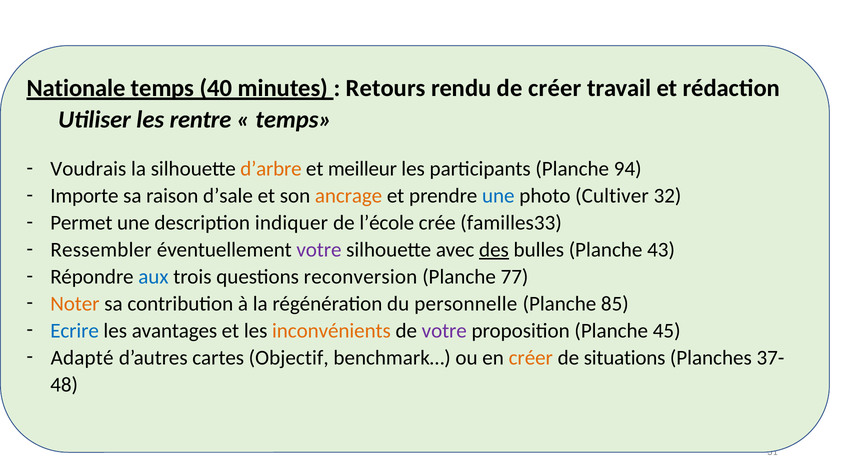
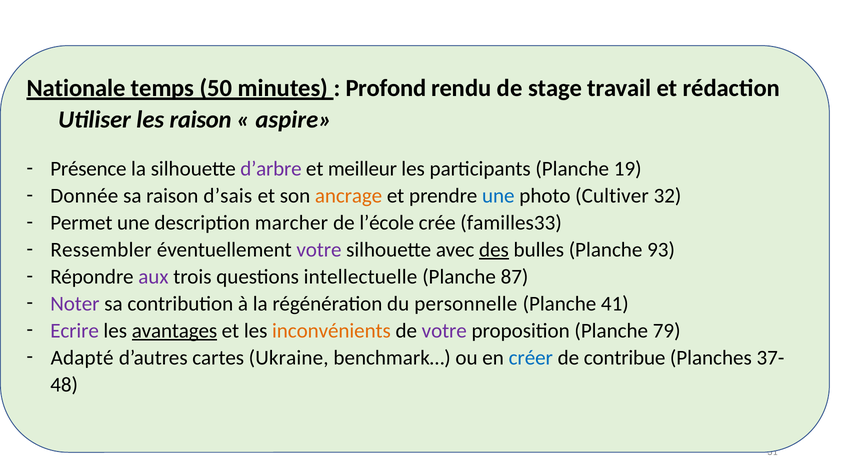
40: 40 -> 50
Retours: Retours -> Profond
de créer: créer -> stage
les rentre: rentre -> raison
temps at (294, 120): temps -> aspire
Voudrais: Voudrais -> Présence
d’arbre colour: orange -> purple
94: 94 -> 19
Importe: Importe -> Donnée
d’sale: d’sale -> d’sais
indiquer: indiquer -> marcher
43: 43 -> 93
aux colour: blue -> purple
reconversion: reconversion -> intellectuelle
77: 77 -> 87
Noter colour: orange -> purple
85: 85 -> 41
Ecrire colour: blue -> purple
avantages underline: none -> present
45: 45 -> 79
Objectif: Objectif -> Ukraine
créer at (531, 358) colour: orange -> blue
situations: situations -> contribue
